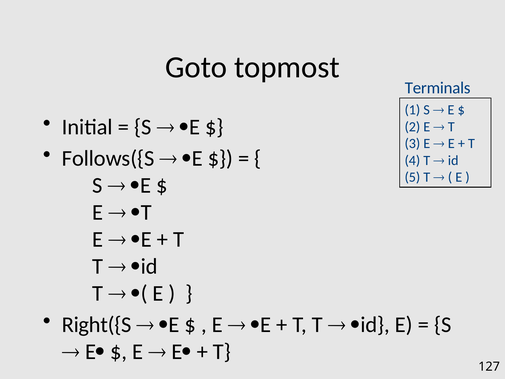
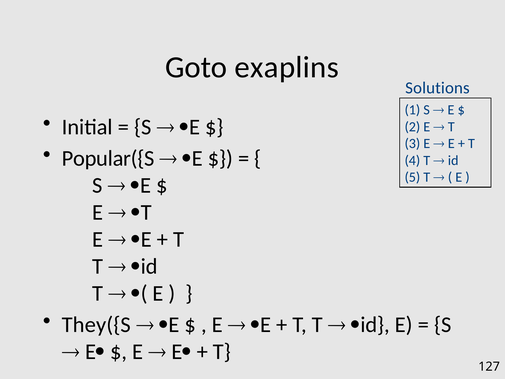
topmost: topmost -> exaplins
Terminals: Terminals -> Solutions
Follows({S: Follows({S -> Popular({S
Right({S: Right({S -> They({S
